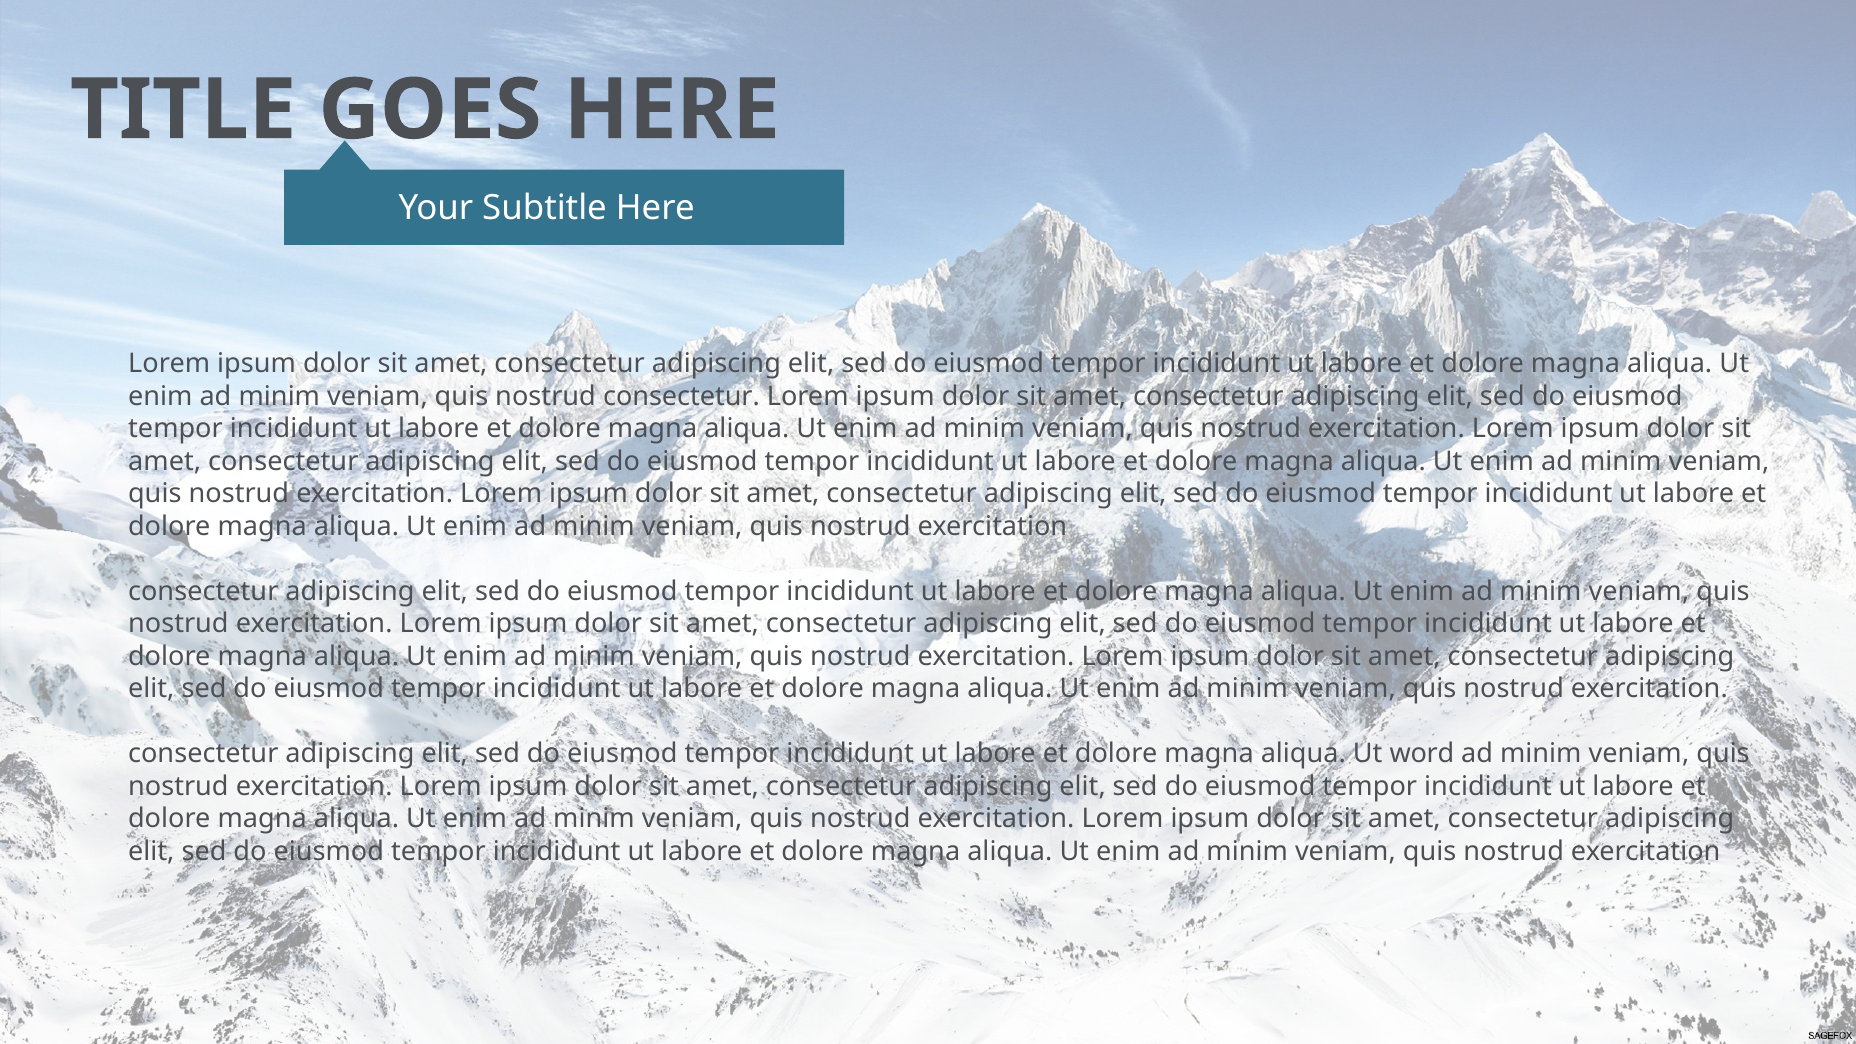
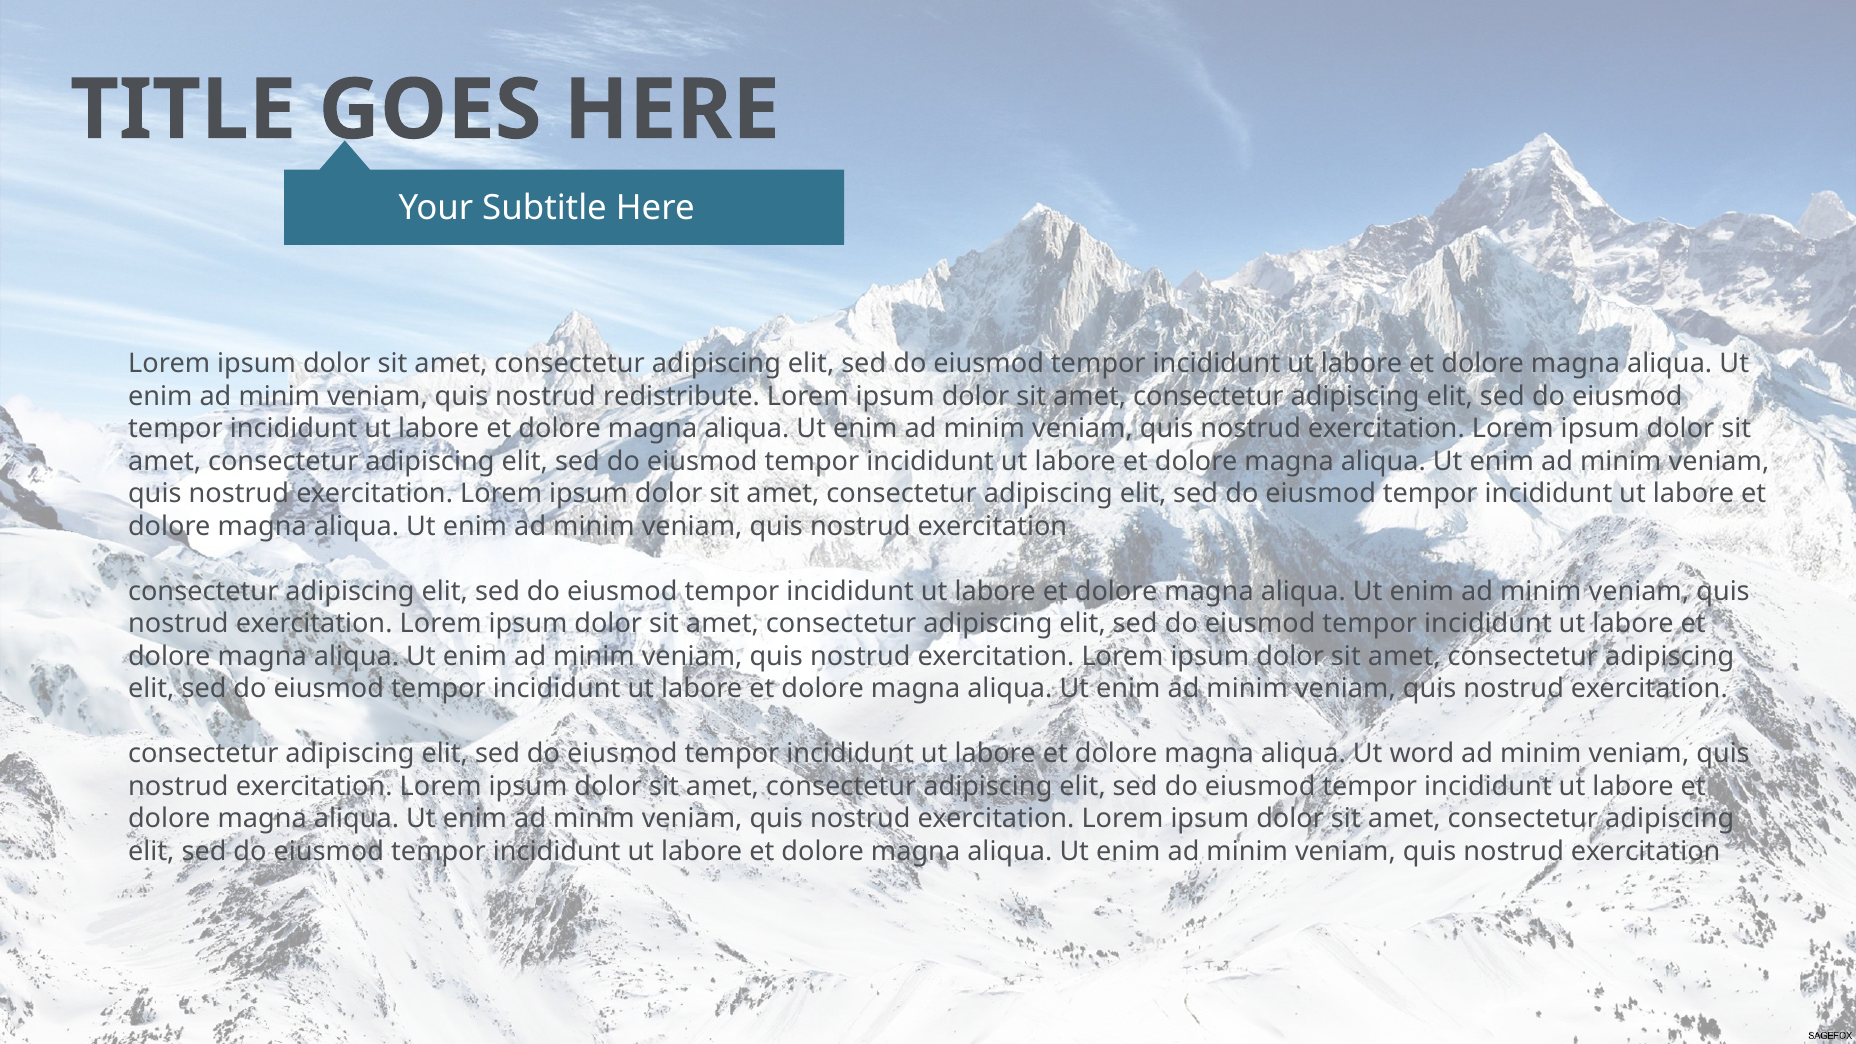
nostrud consectetur: consectetur -> redistribute
